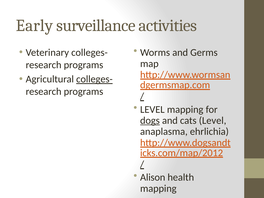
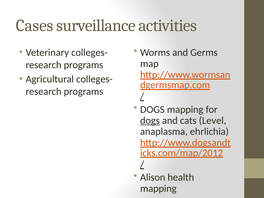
Early: Early -> Cases
colleges- at (94, 79) underline: present -> none
LEVEL at (152, 109): LEVEL -> DOGS
